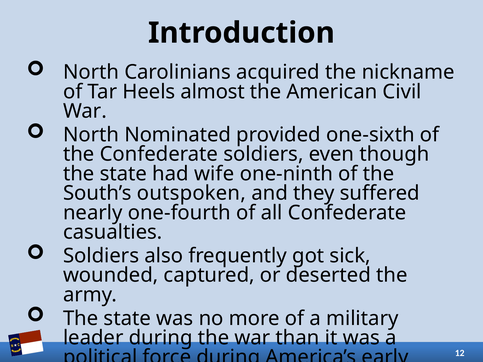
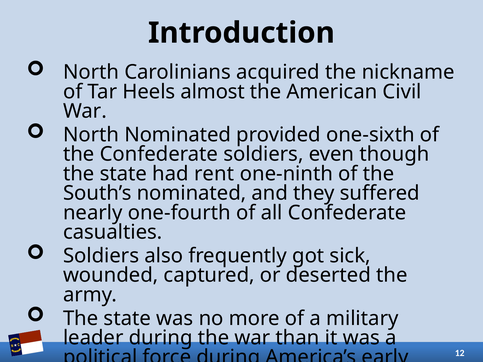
wife: wife -> rent
South’s outspoken: outspoken -> nominated
